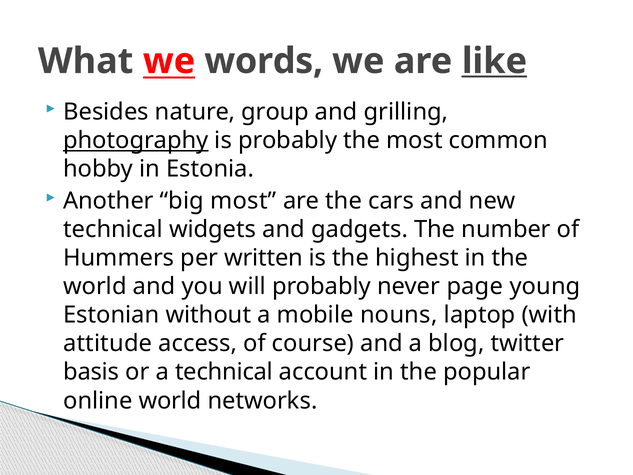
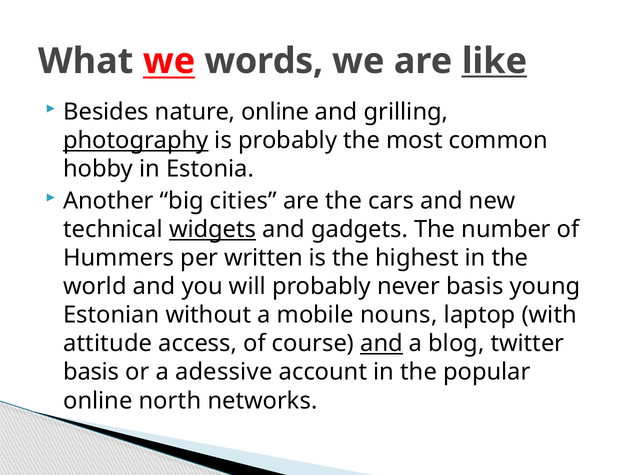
nature group: group -> online
big most: most -> cities
widgets underline: none -> present
never page: page -> basis
and at (381, 343) underline: none -> present
a technical: technical -> adessive
online world: world -> north
